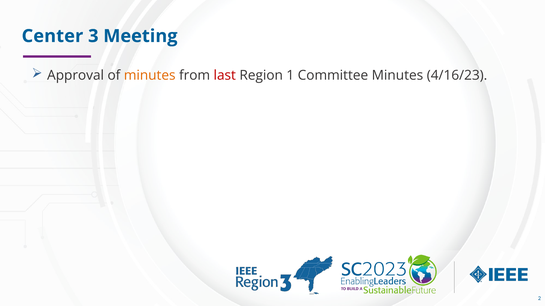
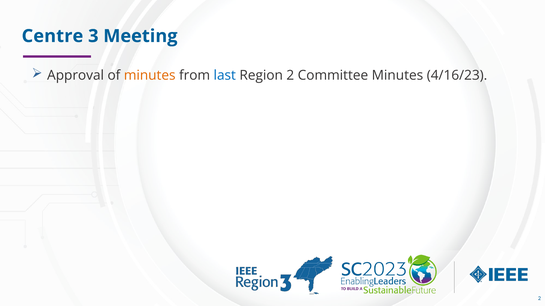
Center: Center -> Centre
last colour: red -> blue
Region 1: 1 -> 2
